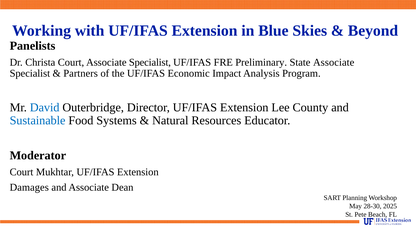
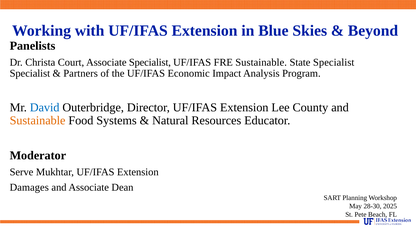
FRE Preliminary: Preliminary -> Sustainable
State Associate: Associate -> Specialist
Sustainable at (38, 121) colour: blue -> orange
Court at (21, 172): Court -> Serve
